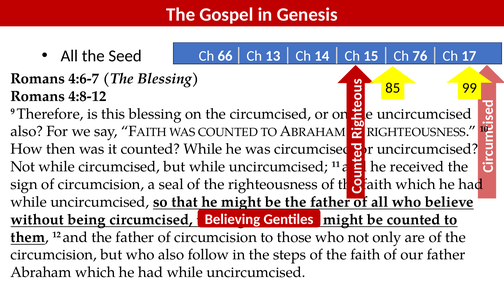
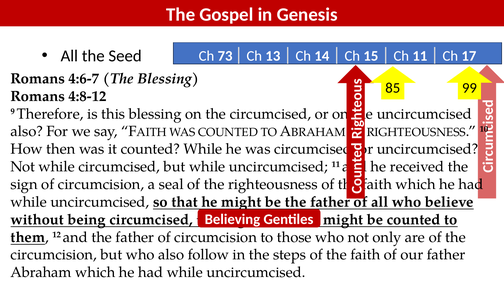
66: 66 -> 73
Ch 76: 76 -> 11
